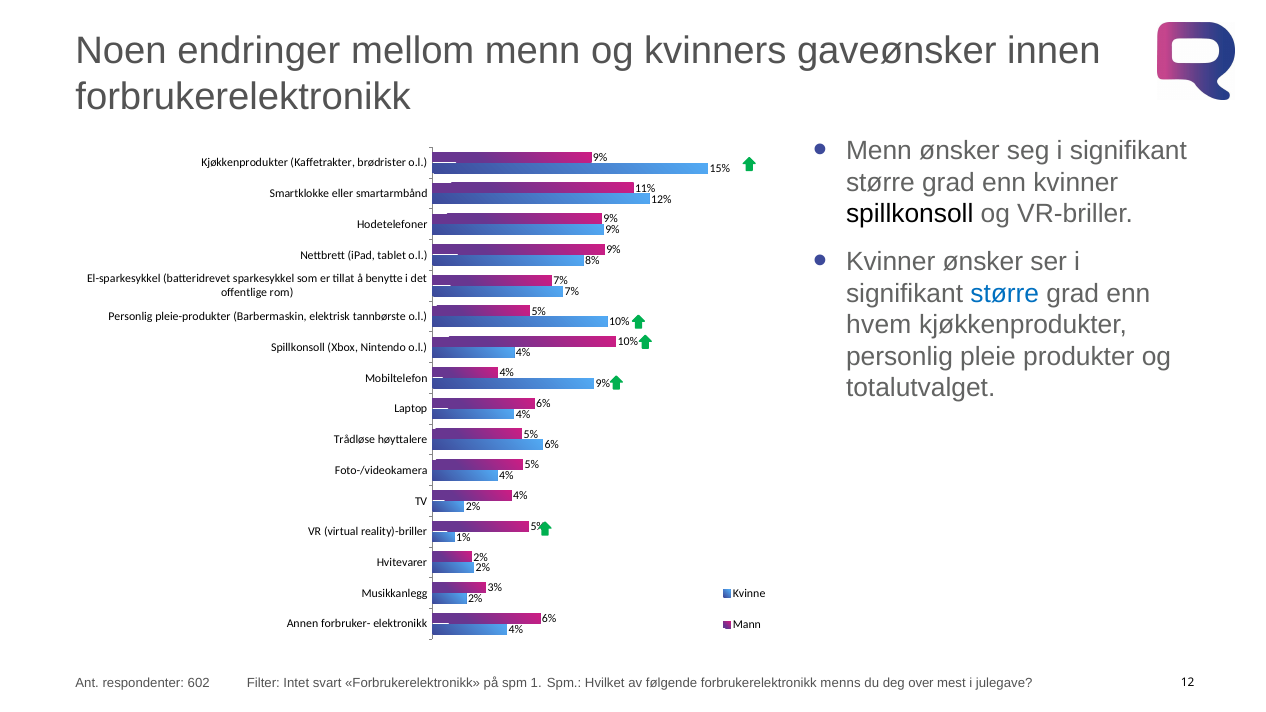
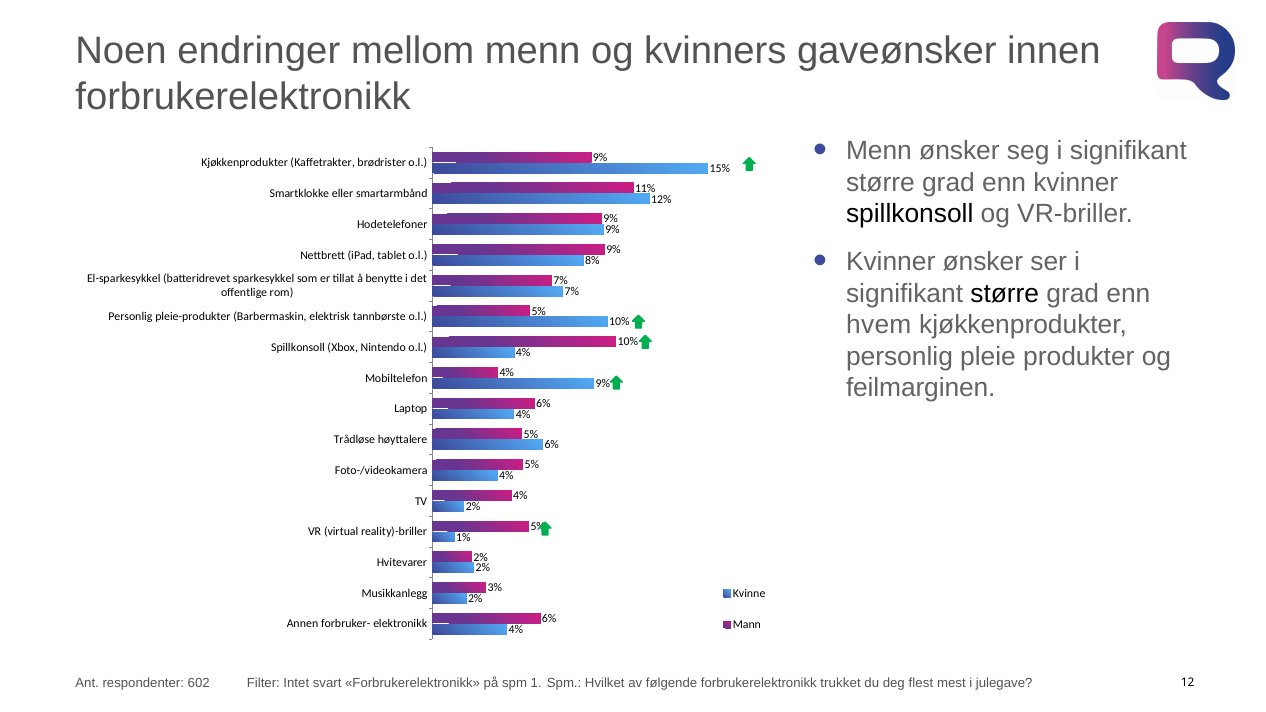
større at (1005, 293) colour: blue -> black
totalutvalget: totalutvalget -> feilmarginen
menns: menns -> trukket
over: over -> flest
